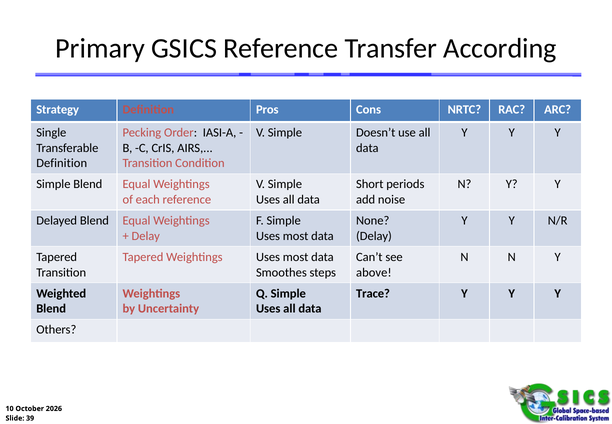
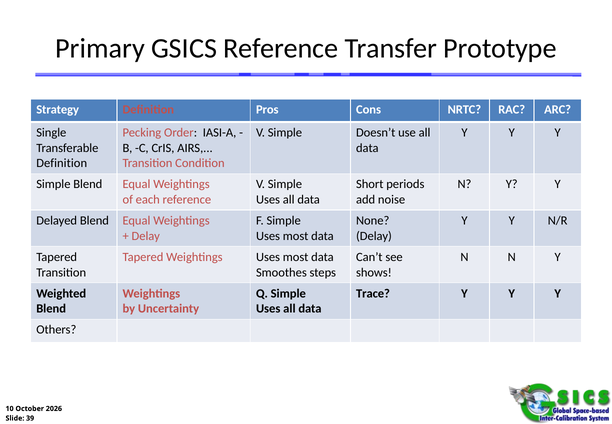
According: According -> Prototype
above: above -> shows
